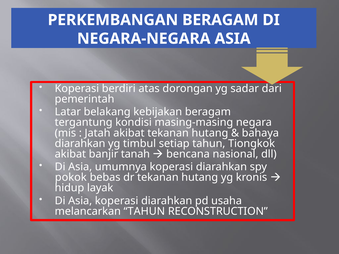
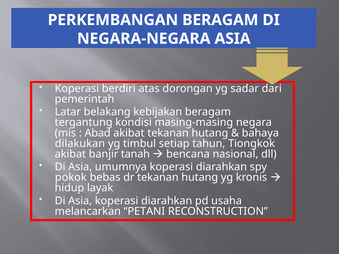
Jatah: Jatah -> Abad
diarahkan at (80, 144): diarahkan -> dilakukan
melancarkan TAHUN: TAHUN -> PETANI
